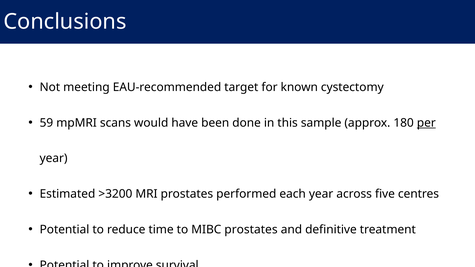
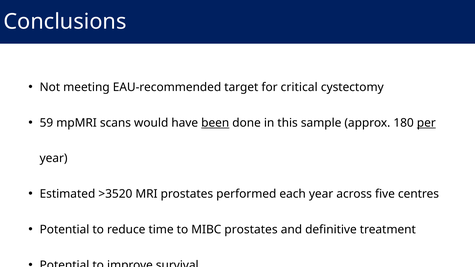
known: known -> critical
been underline: none -> present
>3200: >3200 -> >3520
